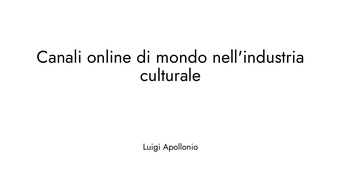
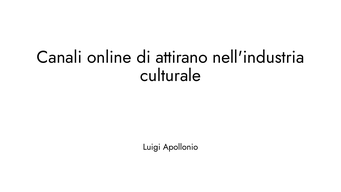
mondo: mondo -> attirano
